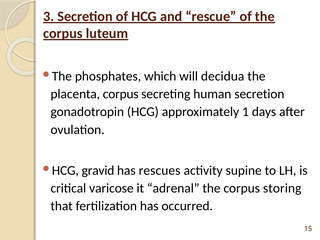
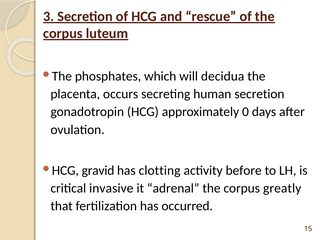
placenta corpus: corpus -> occurs
1: 1 -> 0
rescues: rescues -> clotting
supine: supine -> before
varicose: varicose -> invasive
storing: storing -> greatly
